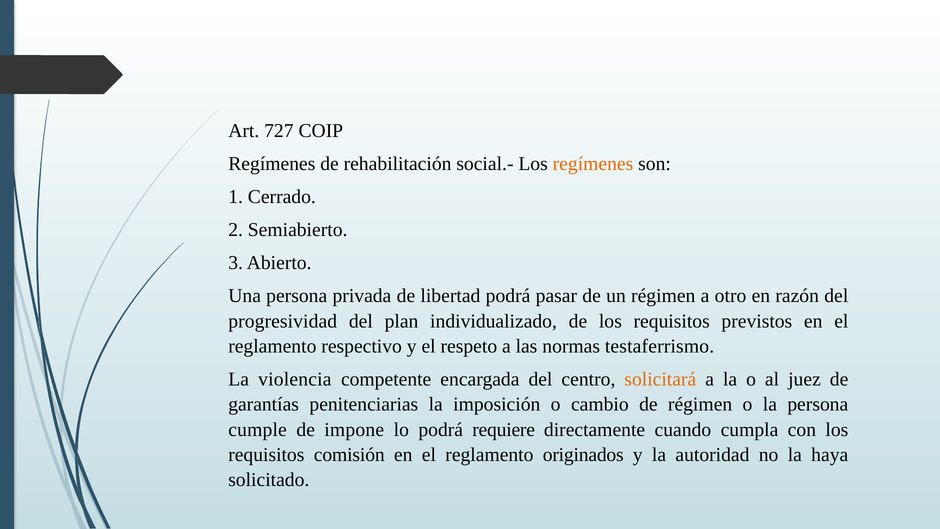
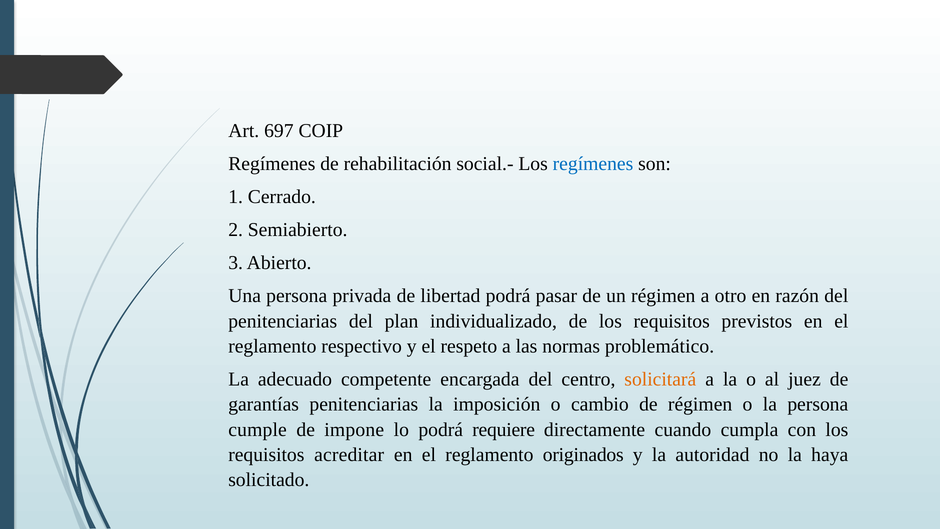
727: 727 -> 697
regímenes at (593, 164) colour: orange -> blue
progresividad at (283, 321): progresividad -> penitenciarias
testaferrismo: testaferrismo -> problemático
violencia: violencia -> adecuado
comisión: comisión -> acreditar
